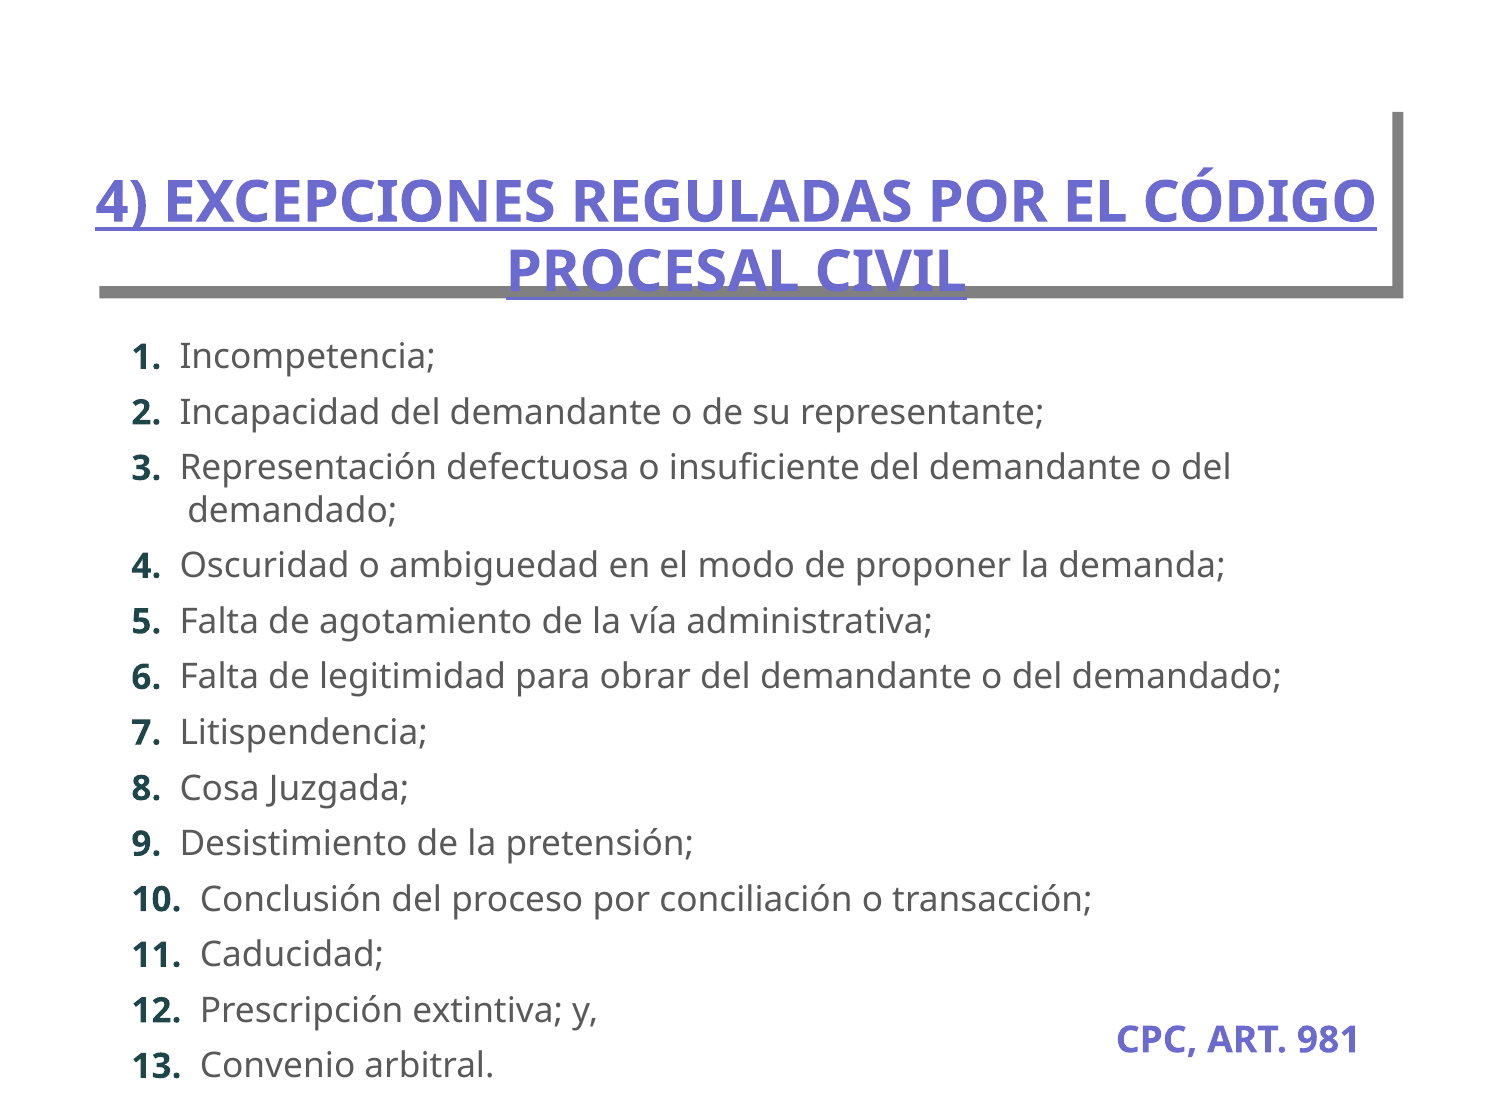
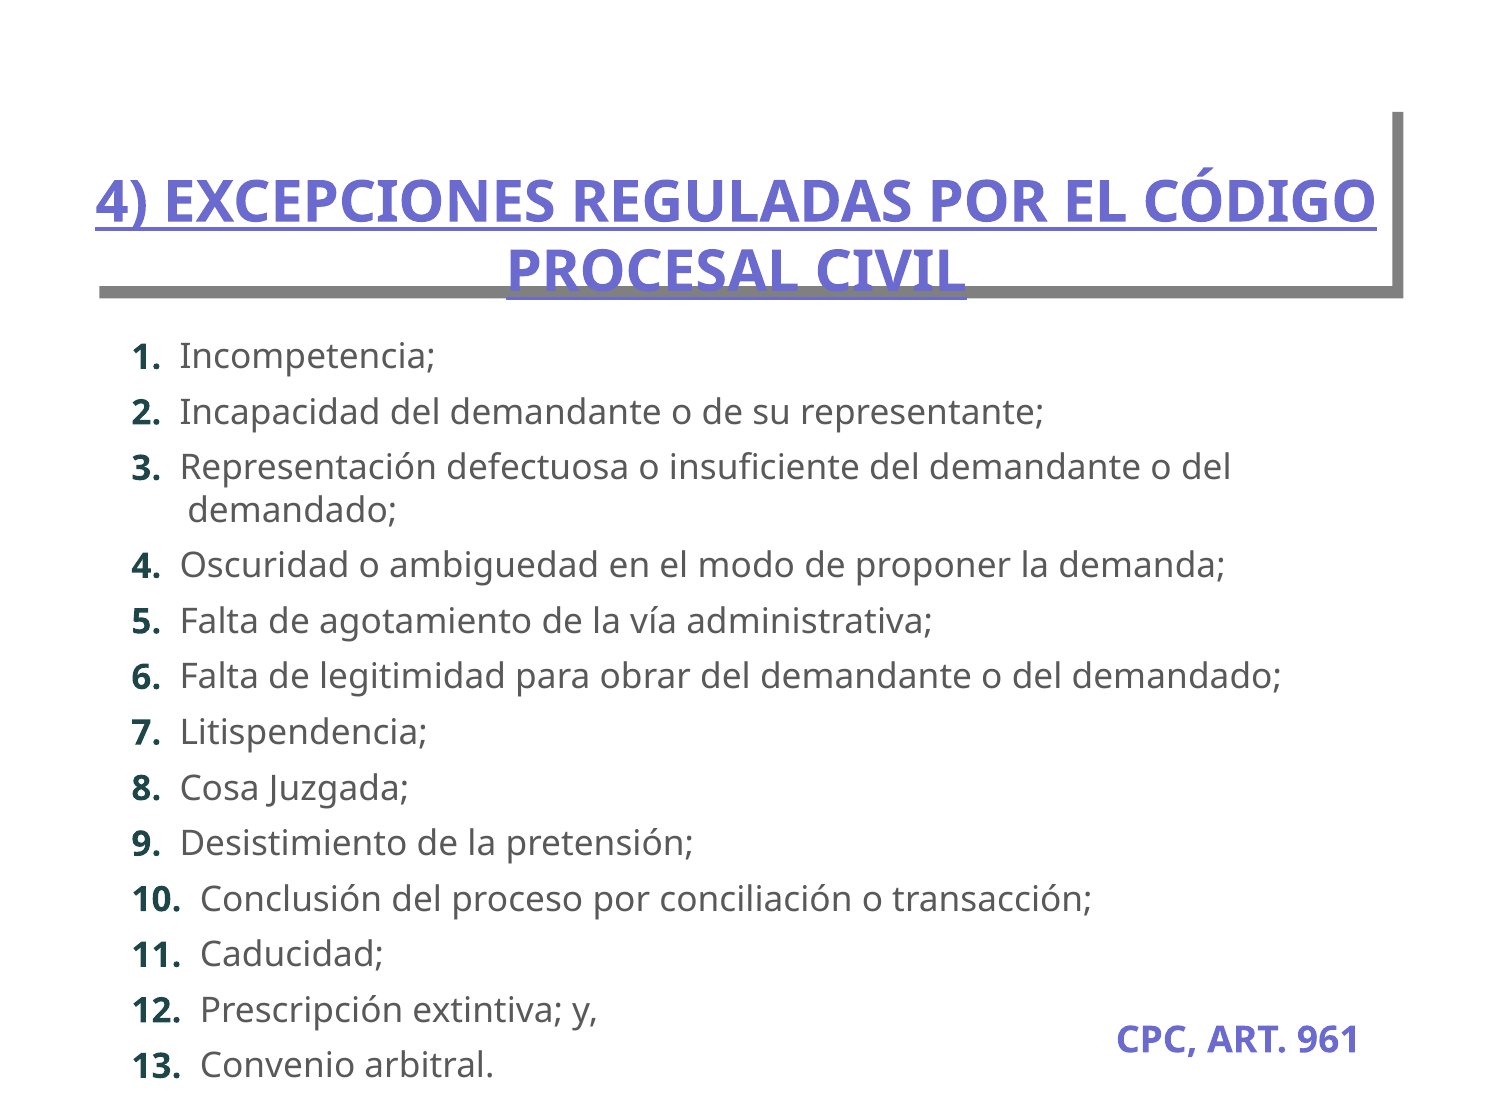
981: 981 -> 961
